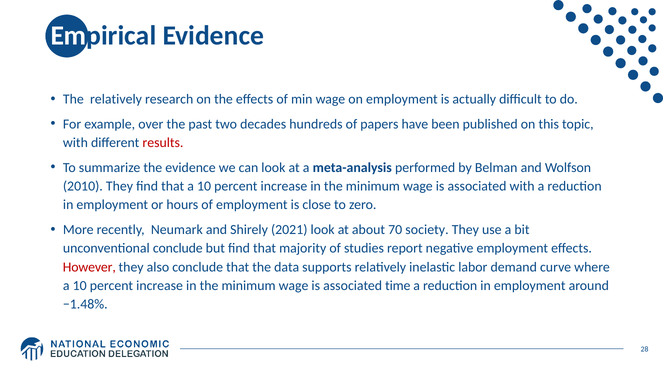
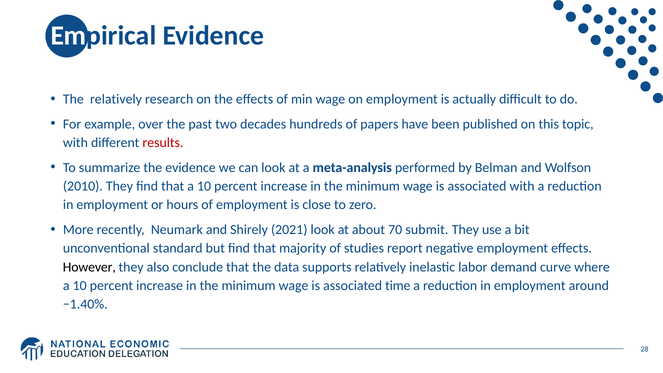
society: society -> submit
unconventional conclude: conclude -> standard
However colour: red -> black
−1.48%: −1.48% -> −1.40%
